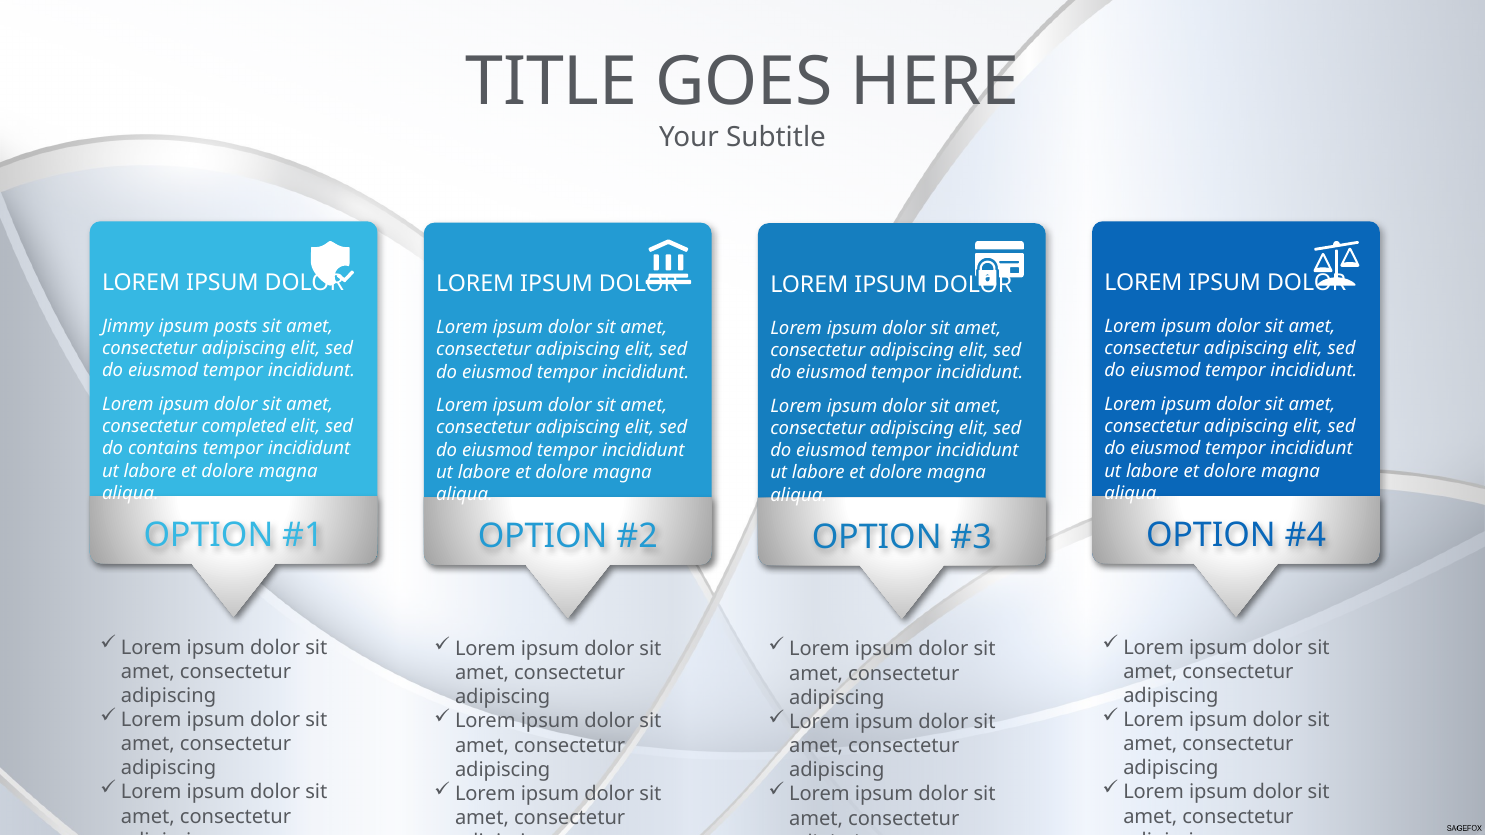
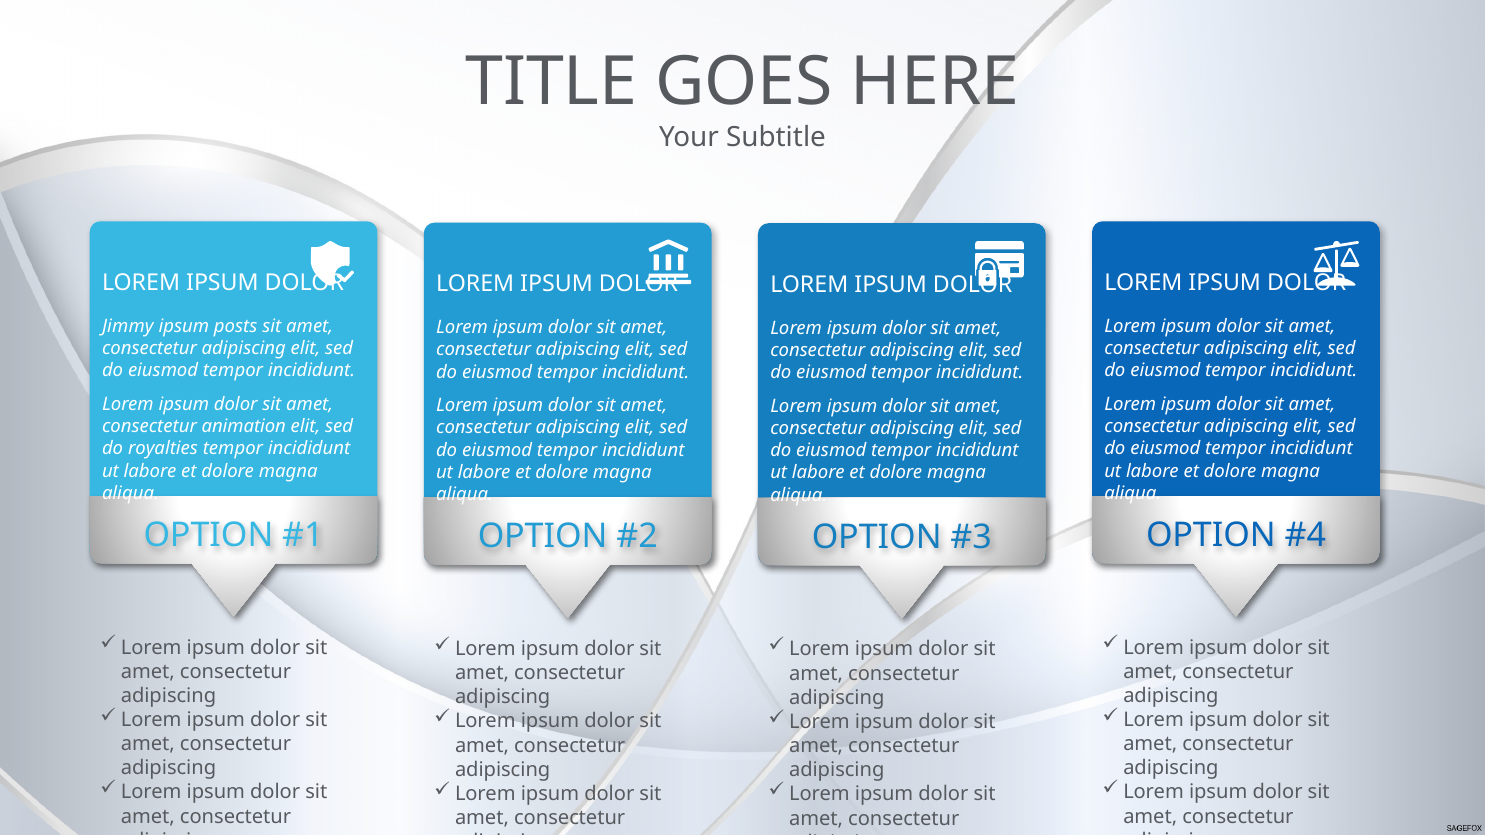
completed: completed -> animation
contains: contains -> royalties
